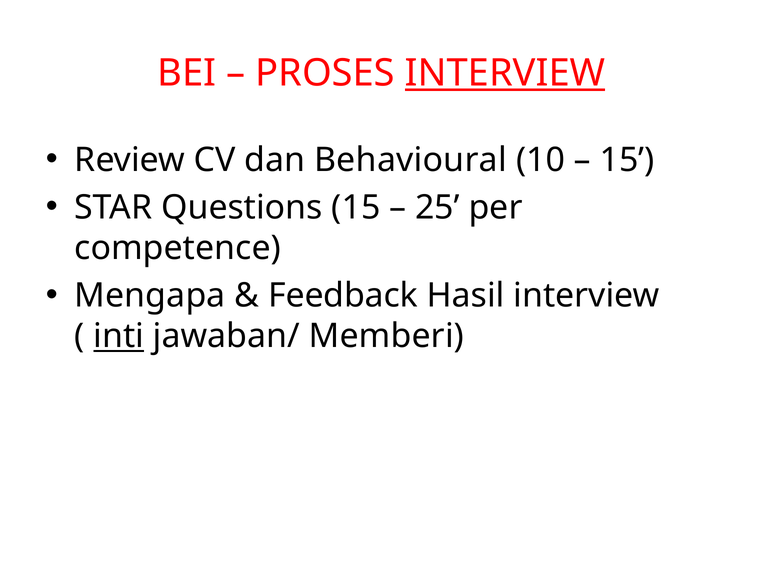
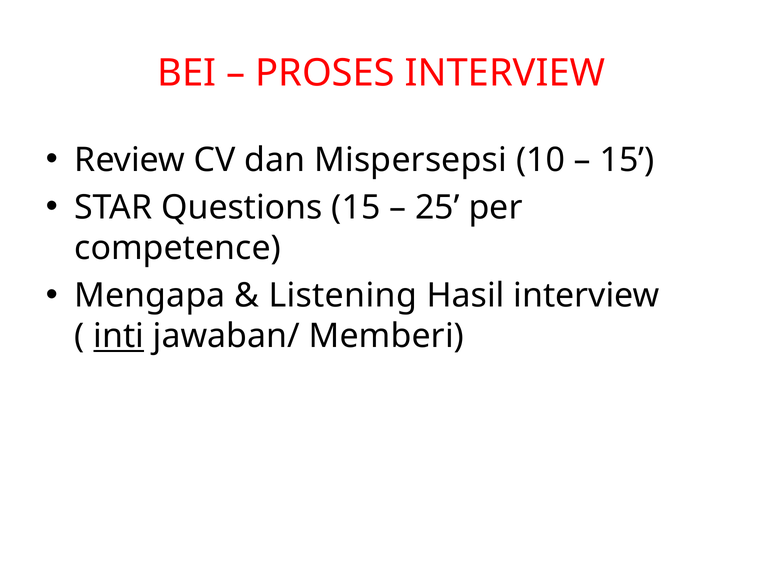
INTERVIEW at (505, 73) underline: present -> none
Behavioural: Behavioural -> Mispersepsi
Feedback: Feedback -> Listening
